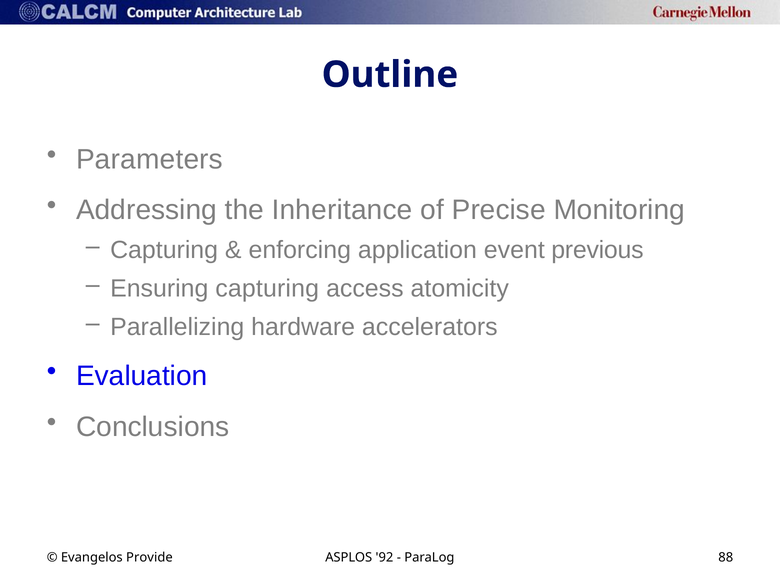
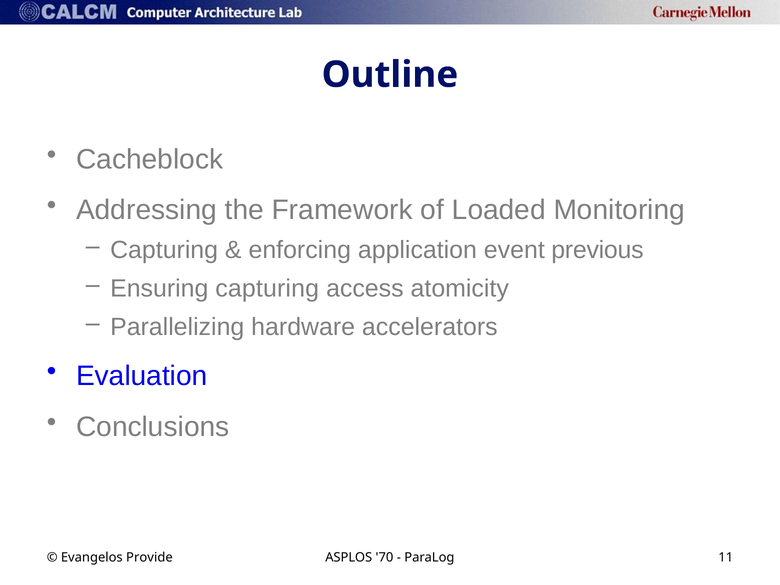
Parameters: Parameters -> Cacheblock
Inheritance: Inheritance -> Framework
Precise: Precise -> Loaded
92: 92 -> 70
88: 88 -> 11
